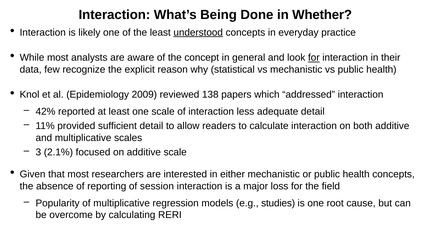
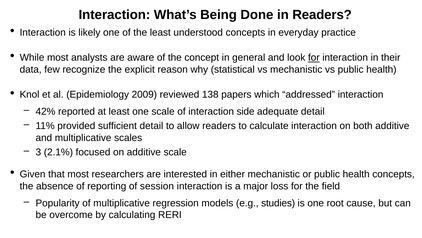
in Whether: Whether -> Readers
understood underline: present -> none
less: less -> side
